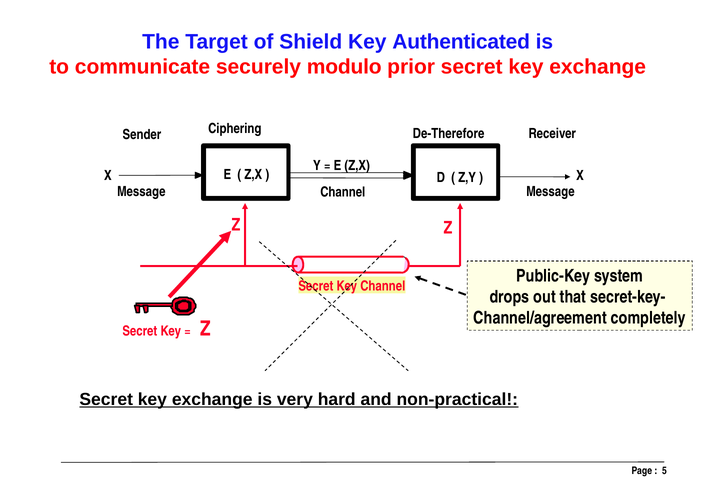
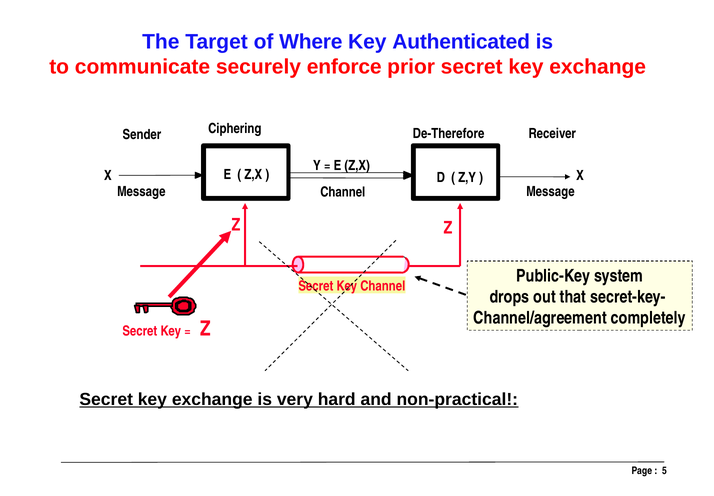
Shield: Shield -> Where
modulo: modulo -> enforce
